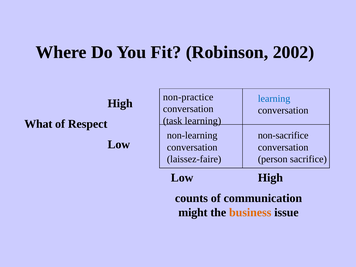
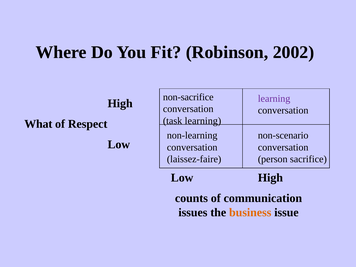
non-practice: non-practice -> non-sacrifice
learning at (274, 98) colour: blue -> purple
non-sacrifice: non-sacrifice -> non-scenario
might: might -> issues
